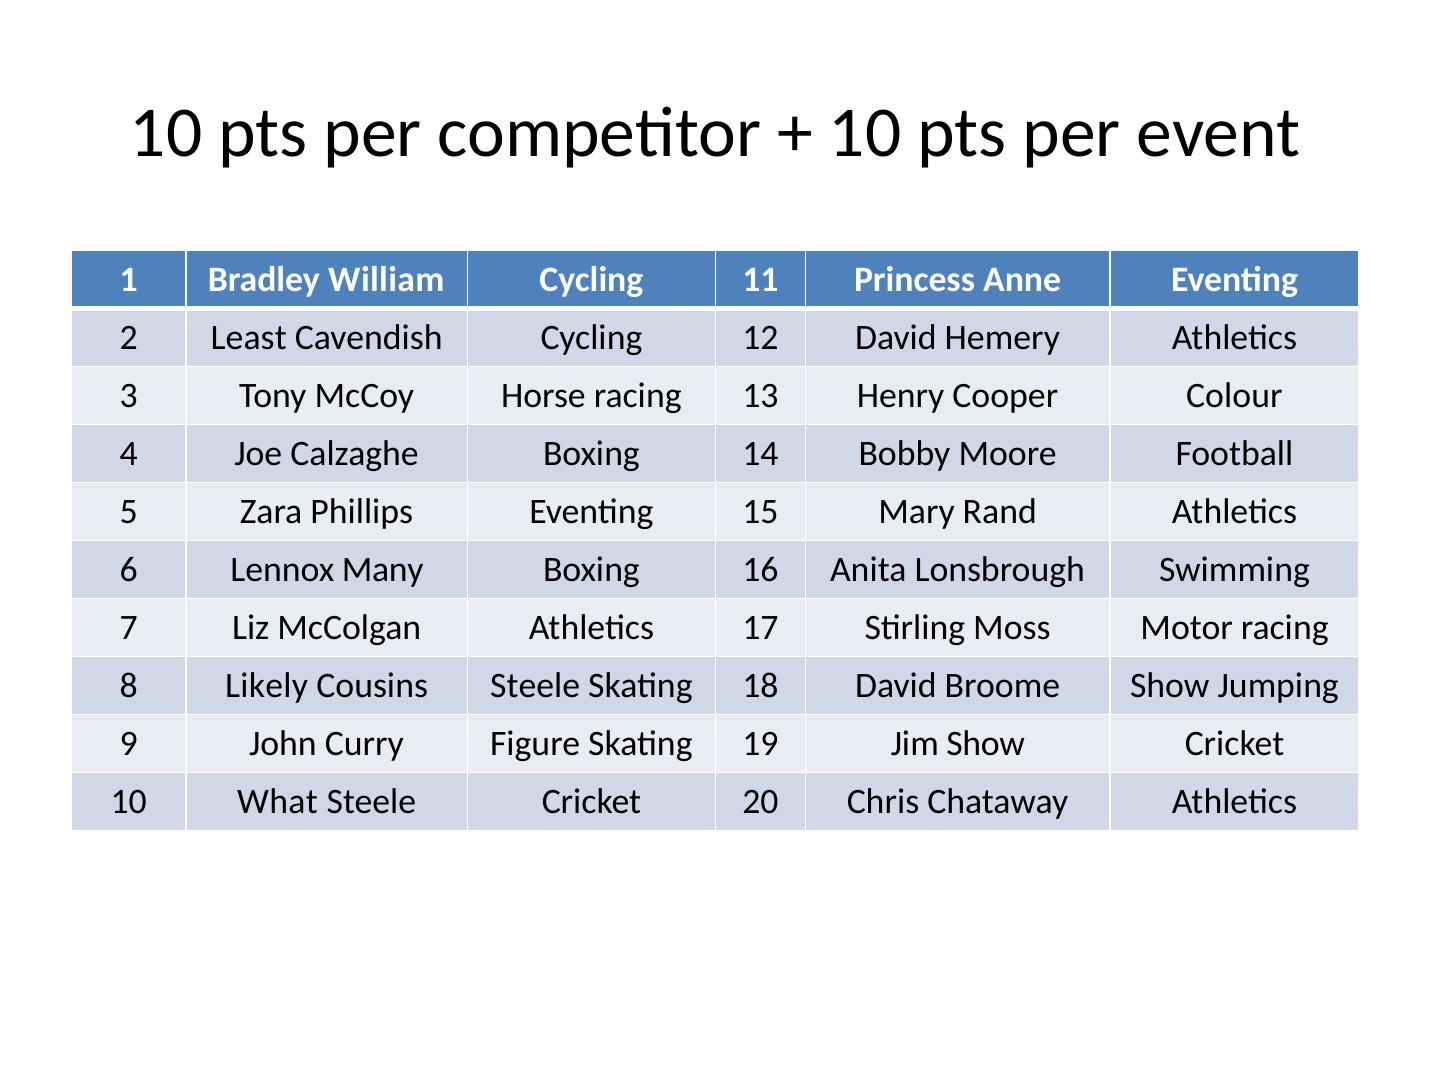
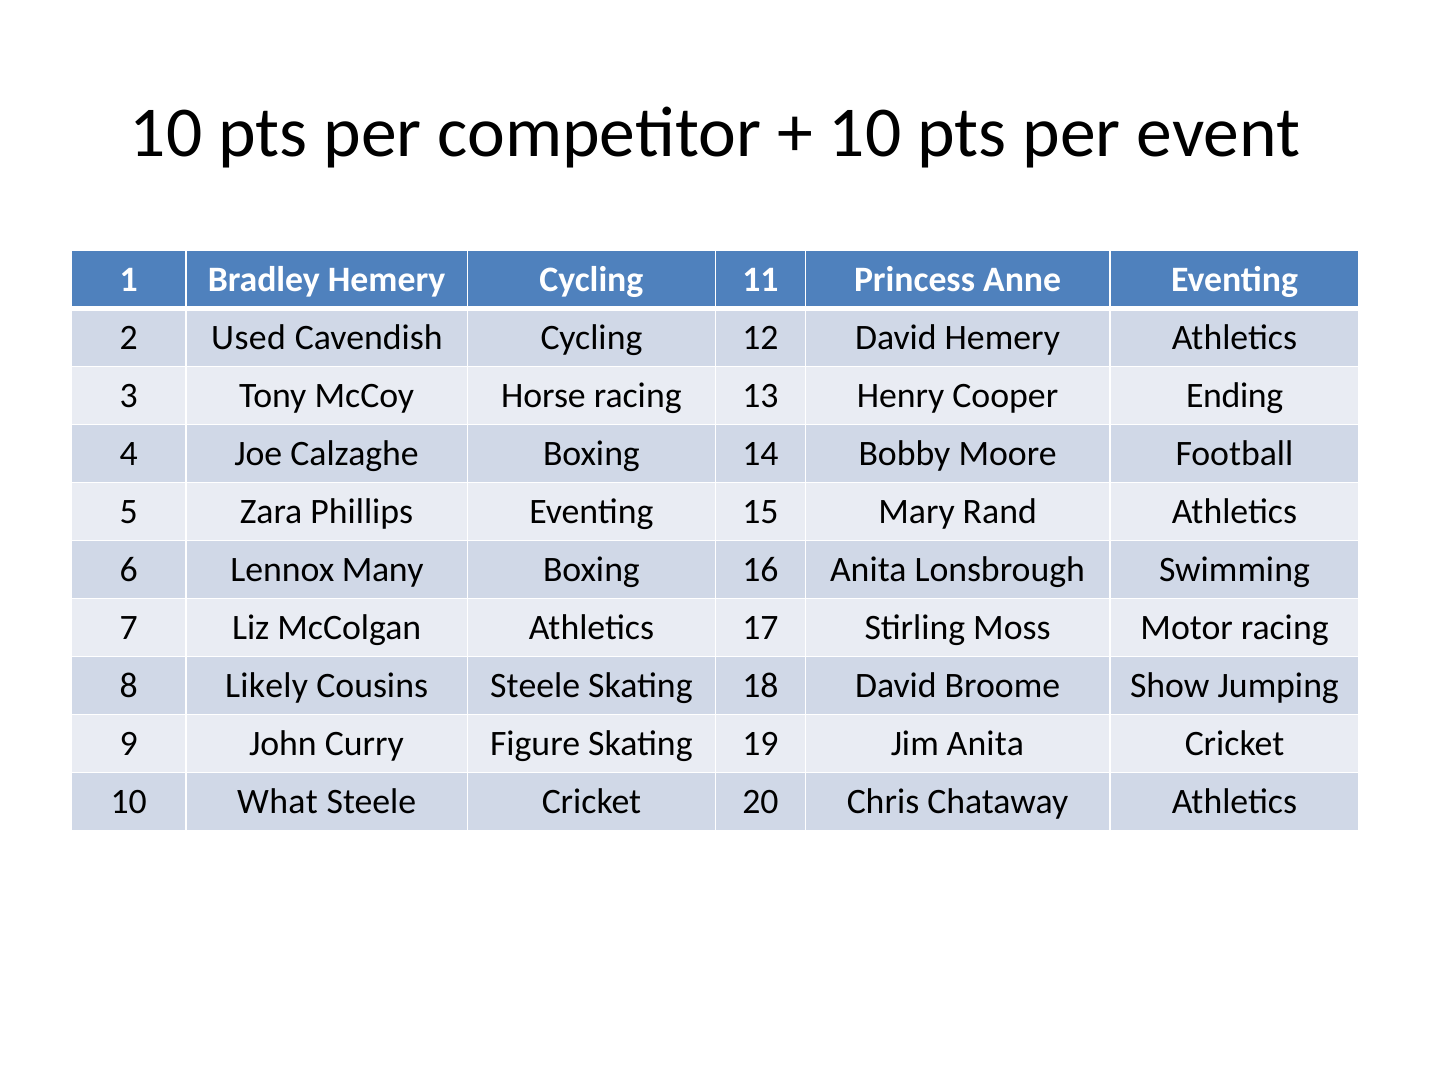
Bradley William: William -> Hemery
Least: Least -> Used
Colour: Colour -> Ending
Jim Show: Show -> Anita
